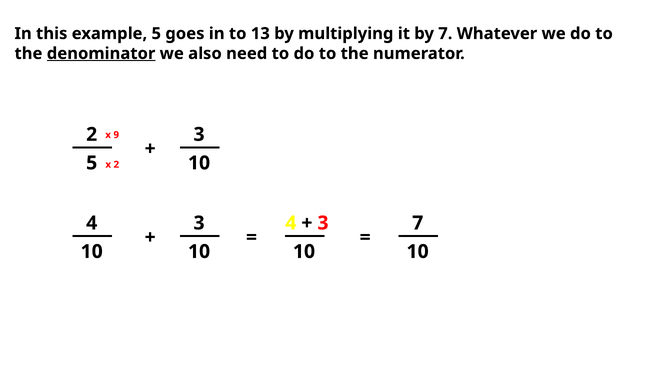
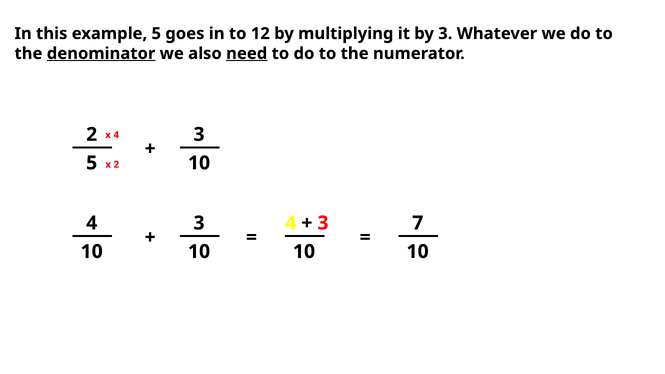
13: 13 -> 12
by 7: 7 -> 3
need underline: none -> present
x 9: 9 -> 4
